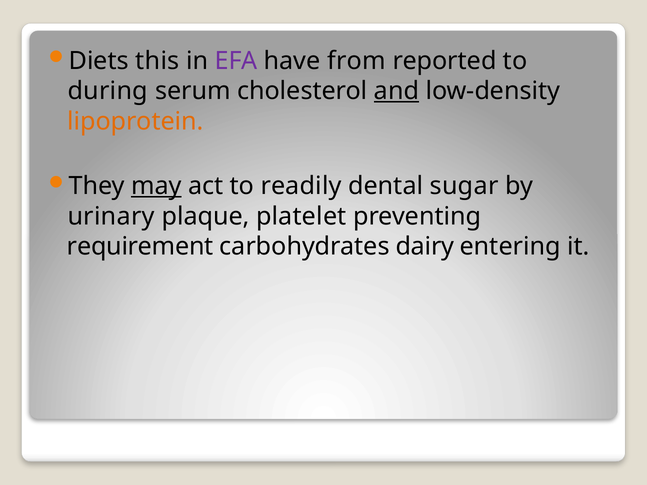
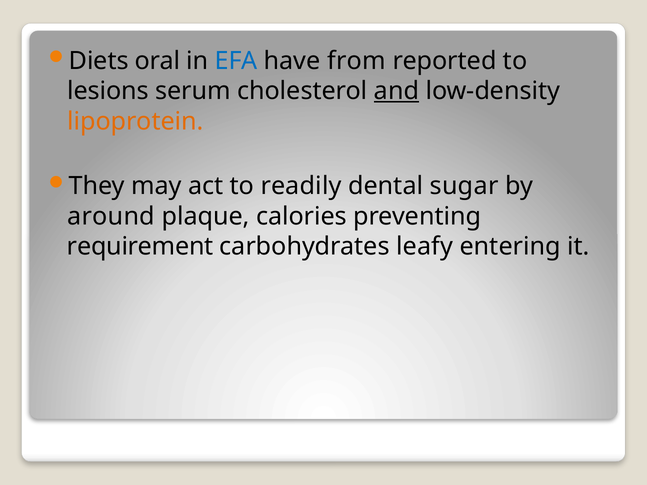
this: this -> oral
EFA colour: purple -> blue
during: during -> lesions
may underline: present -> none
urinary: urinary -> around
platelet: platelet -> calories
dairy: dairy -> leafy
